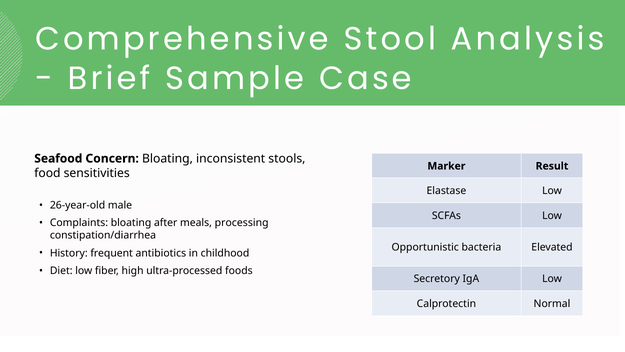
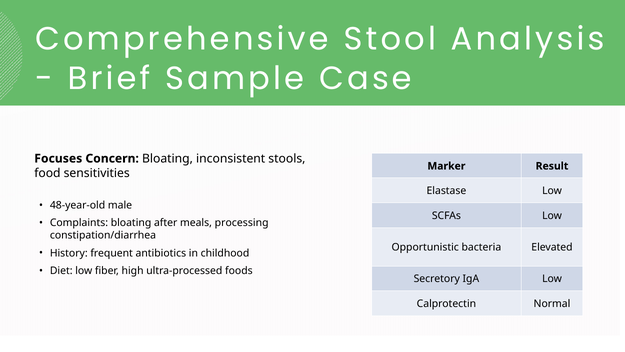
Seafood: Seafood -> Focuses
26-year-old: 26-year-old -> 48-year-old
